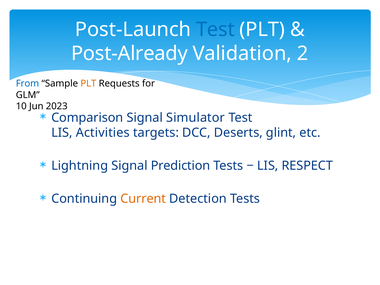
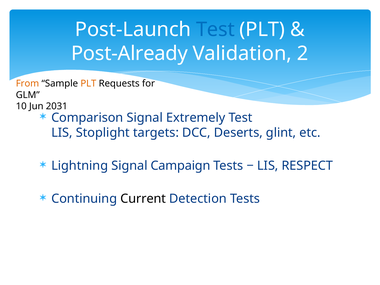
From colour: blue -> orange
2023: 2023 -> 2031
Simulator: Simulator -> Extremely
Activities: Activities -> Stoplight
Prediction: Prediction -> Campaign
Current colour: orange -> black
